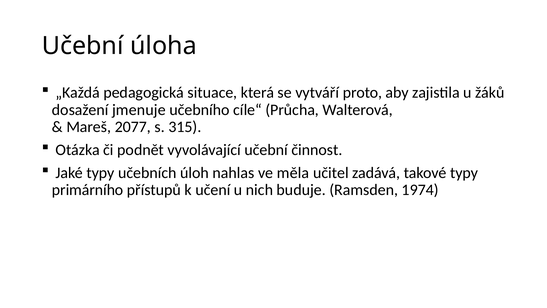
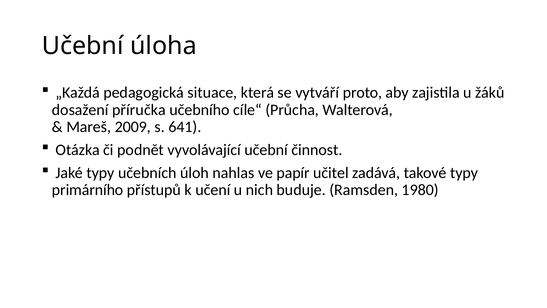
jmenuje: jmenuje -> příručka
2077: 2077 -> 2009
315: 315 -> 641
měla: měla -> papír
1974: 1974 -> 1980
